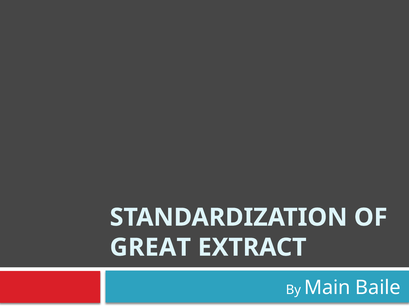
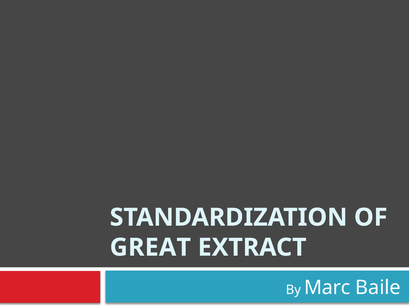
Main: Main -> Marc
